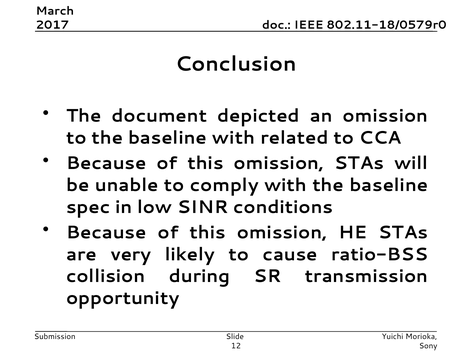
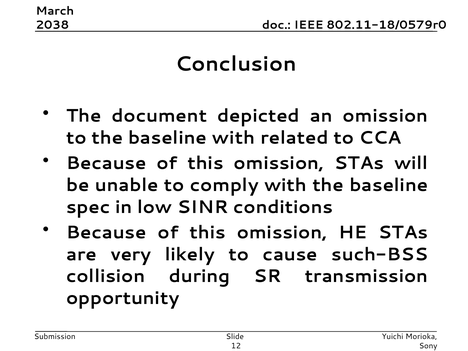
2017: 2017 -> 2038
ratio-BSS: ratio-BSS -> such-BSS
